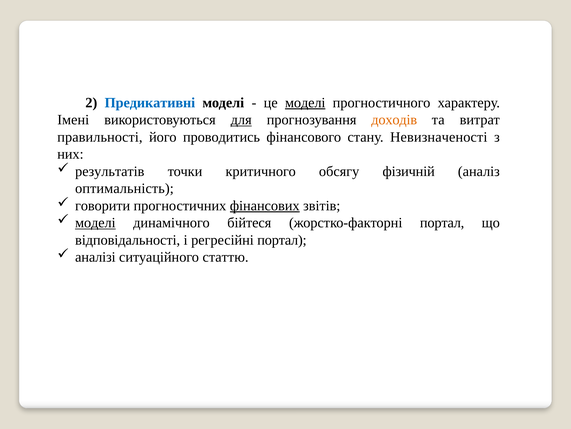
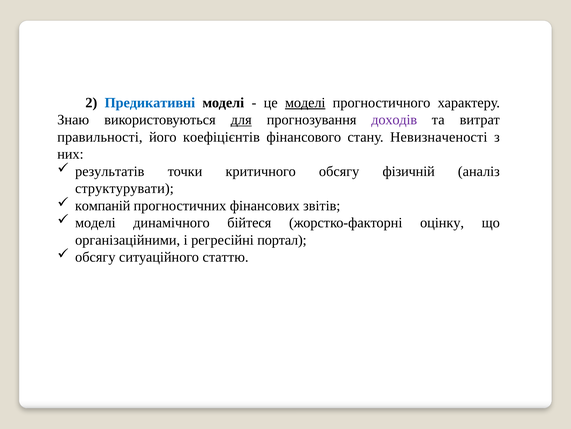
Імені: Імені -> Знаю
доходів colour: orange -> purple
проводитись: проводитись -> коефіцієнтів
оптимальність: оптимальність -> структурувати
говорити: говорити -> компаній
фінансових underline: present -> none
моделі at (95, 222) underline: present -> none
жорстко-факторні портал: портал -> оцінку
відповідальності: відповідальності -> організаційними
аналізі at (95, 257): аналізі -> обсягу
